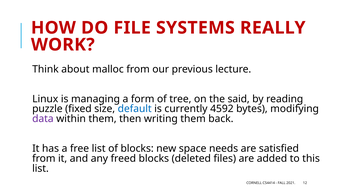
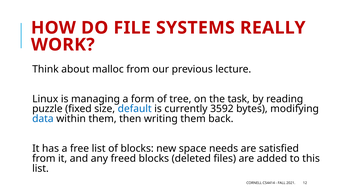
said: said -> task
4592: 4592 -> 3592
data colour: purple -> blue
